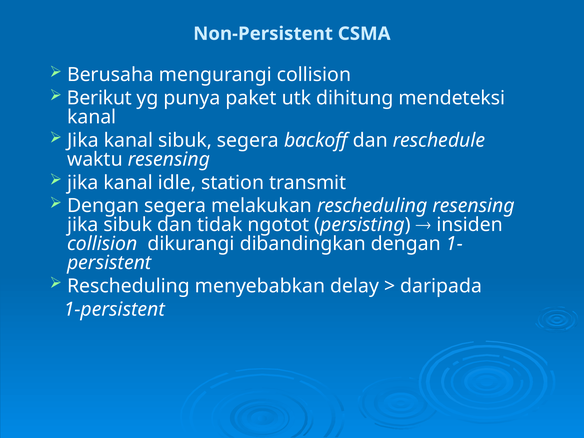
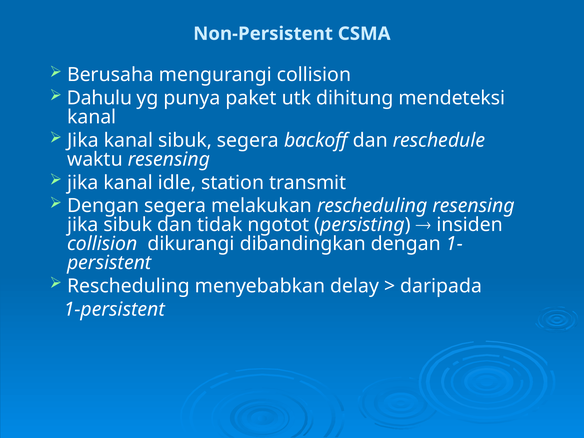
Berikut: Berikut -> Dahulu
